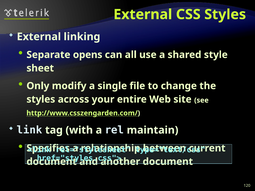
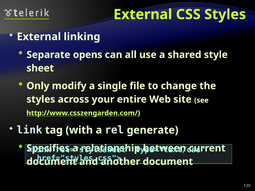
maintain: maintain -> generate
